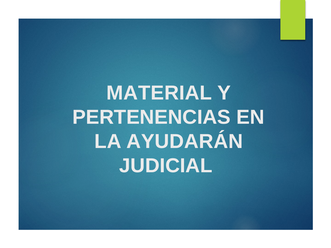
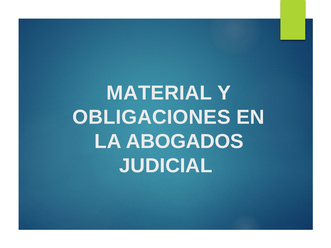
PERTENENCIAS: PERTENENCIAS -> OBLIGACIONES
AYUDARÁN: AYUDARÁN -> ABOGADOS
